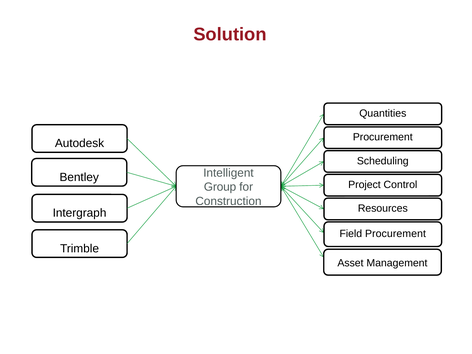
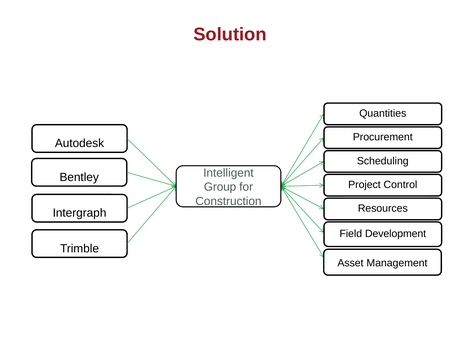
Field Procurement: Procurement -> Development
